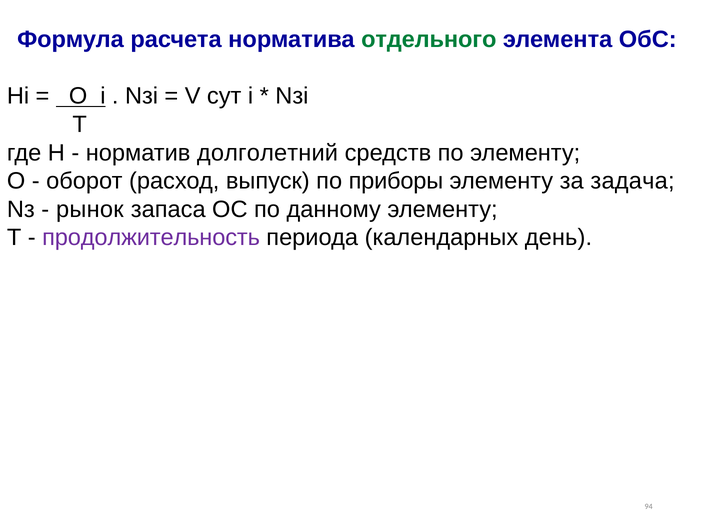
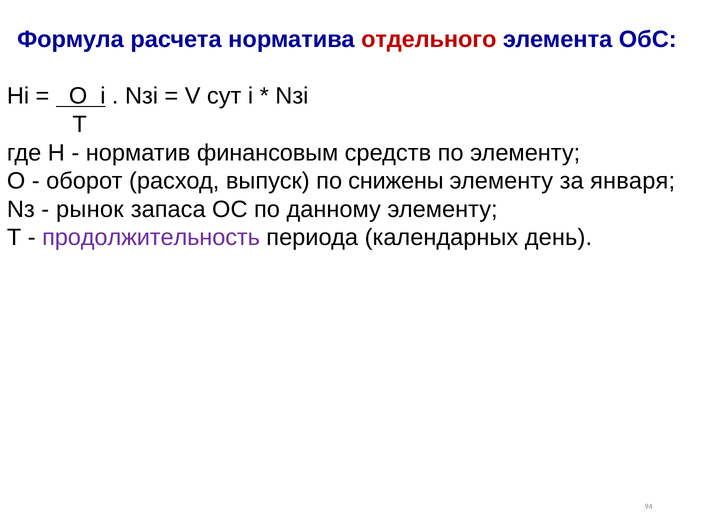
отдельного colour: green -> red
долголетний: долголетний -> финансовым
приборы: приборы -> снижены
задача: задача -> января
